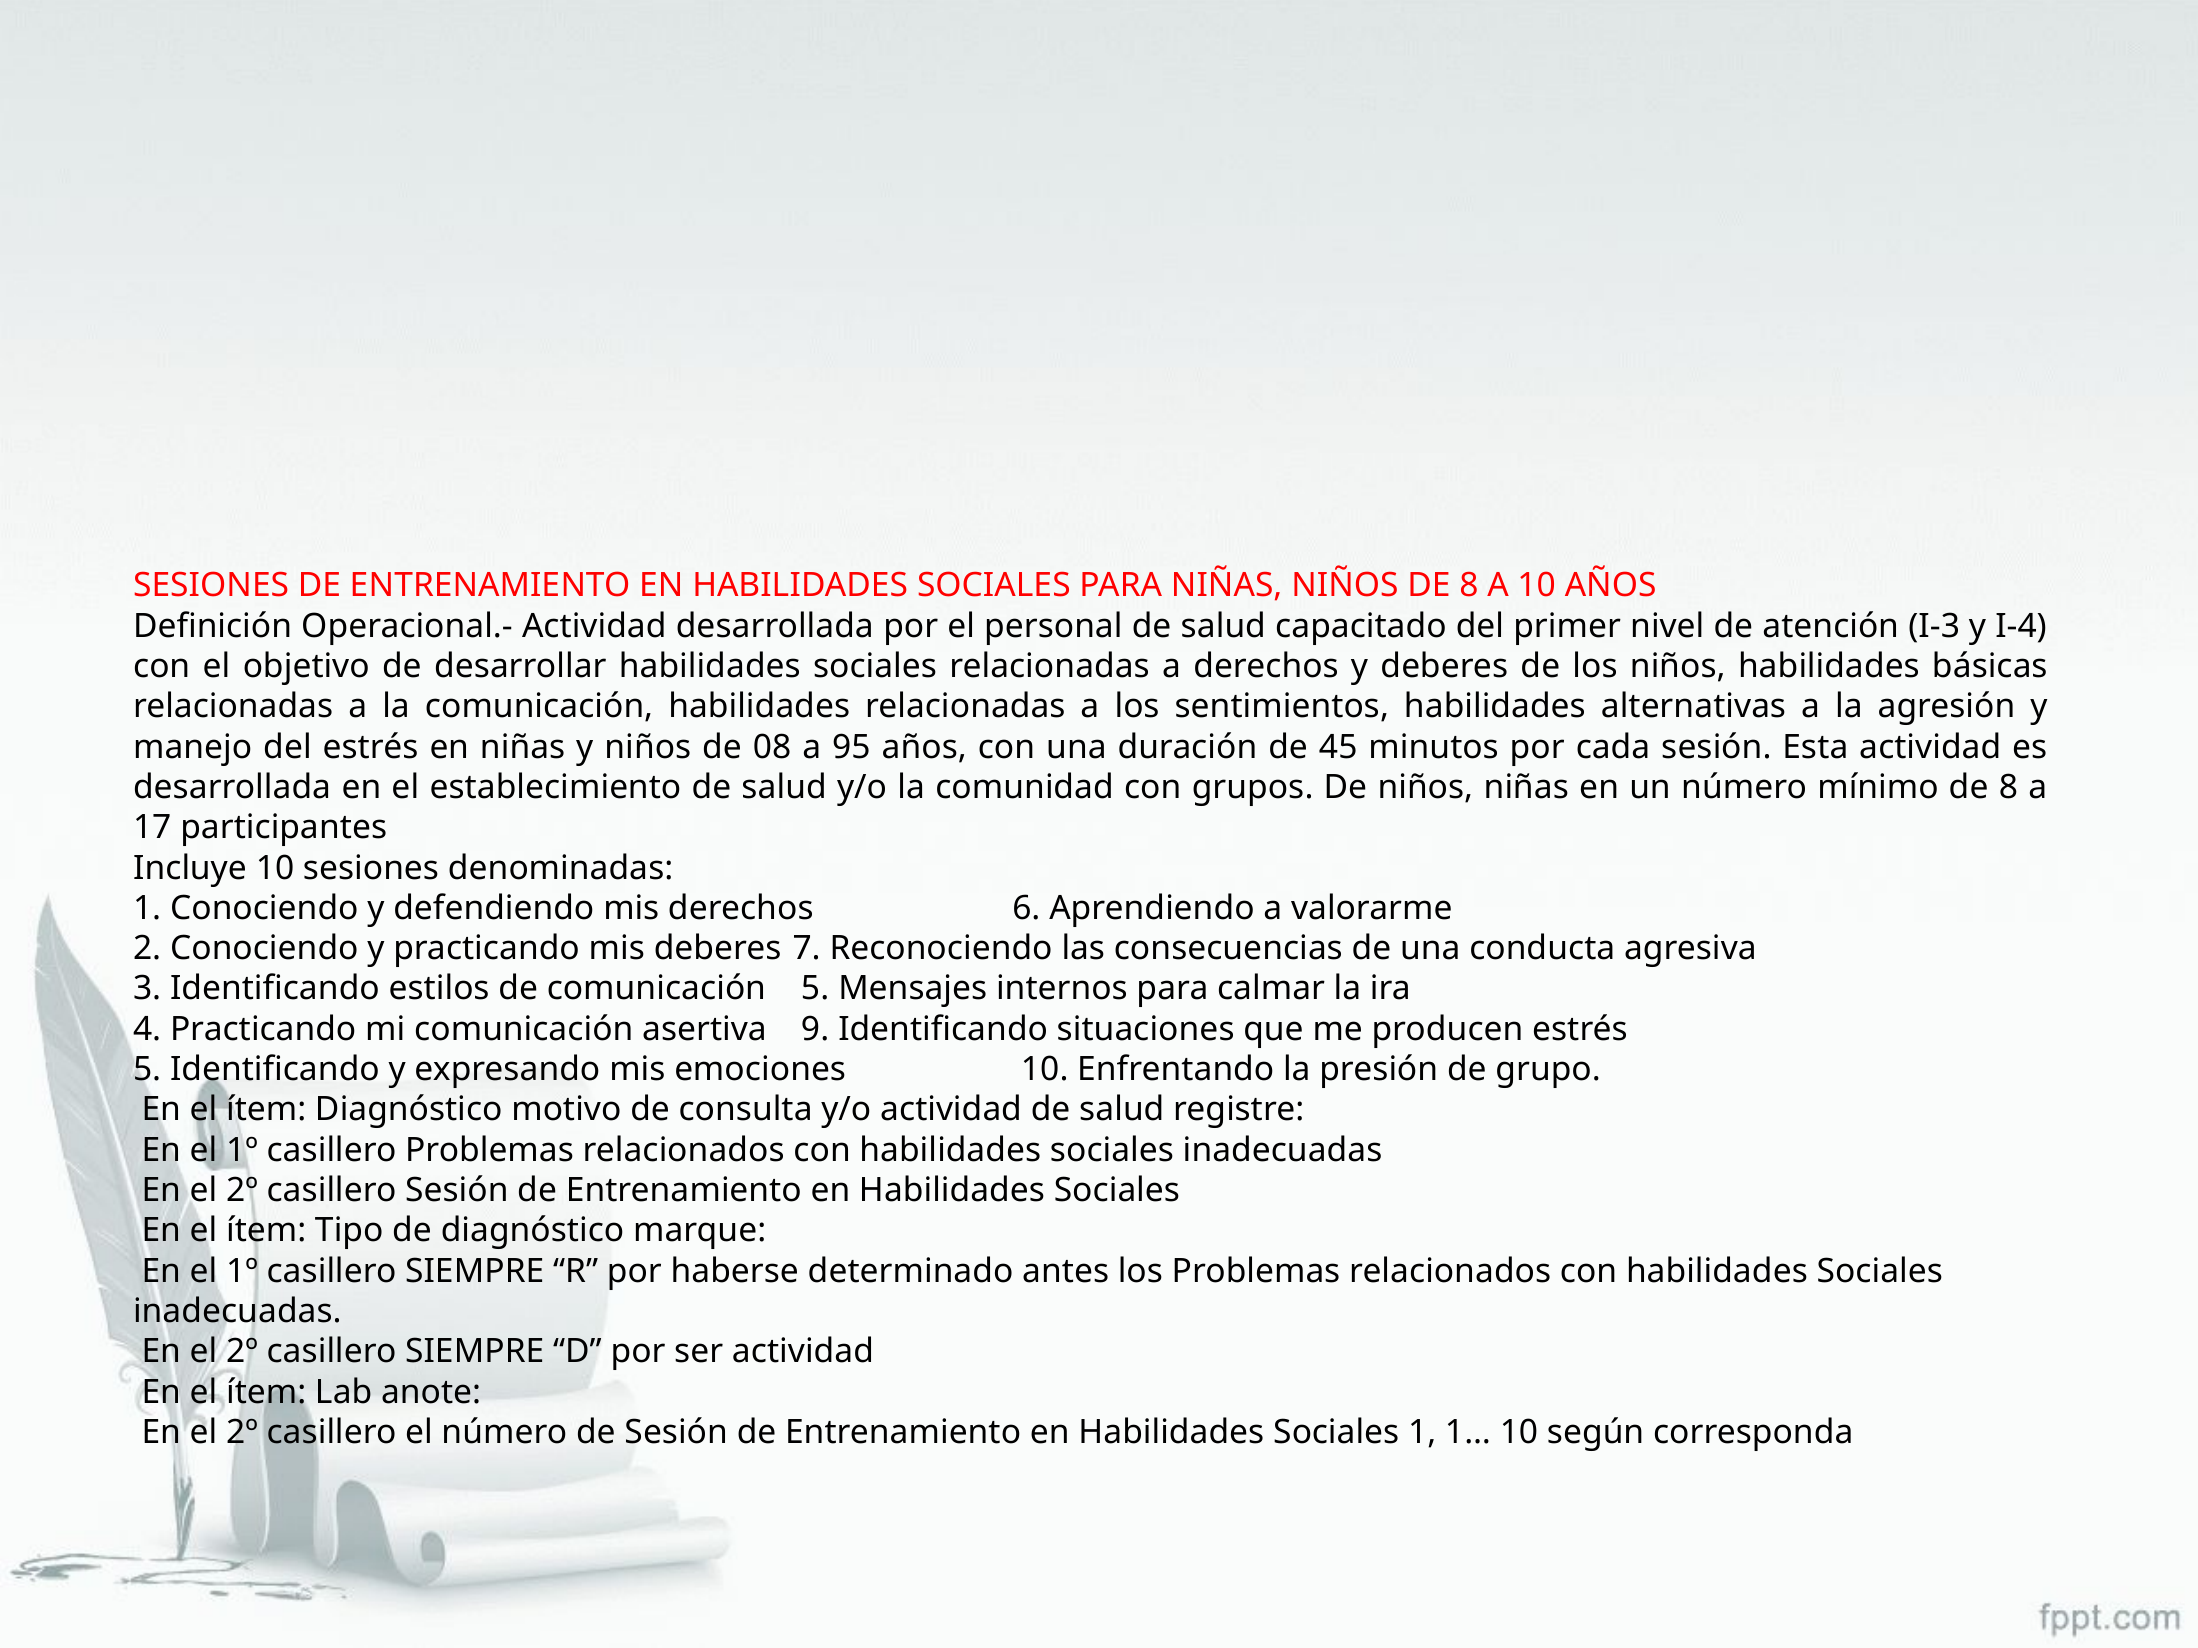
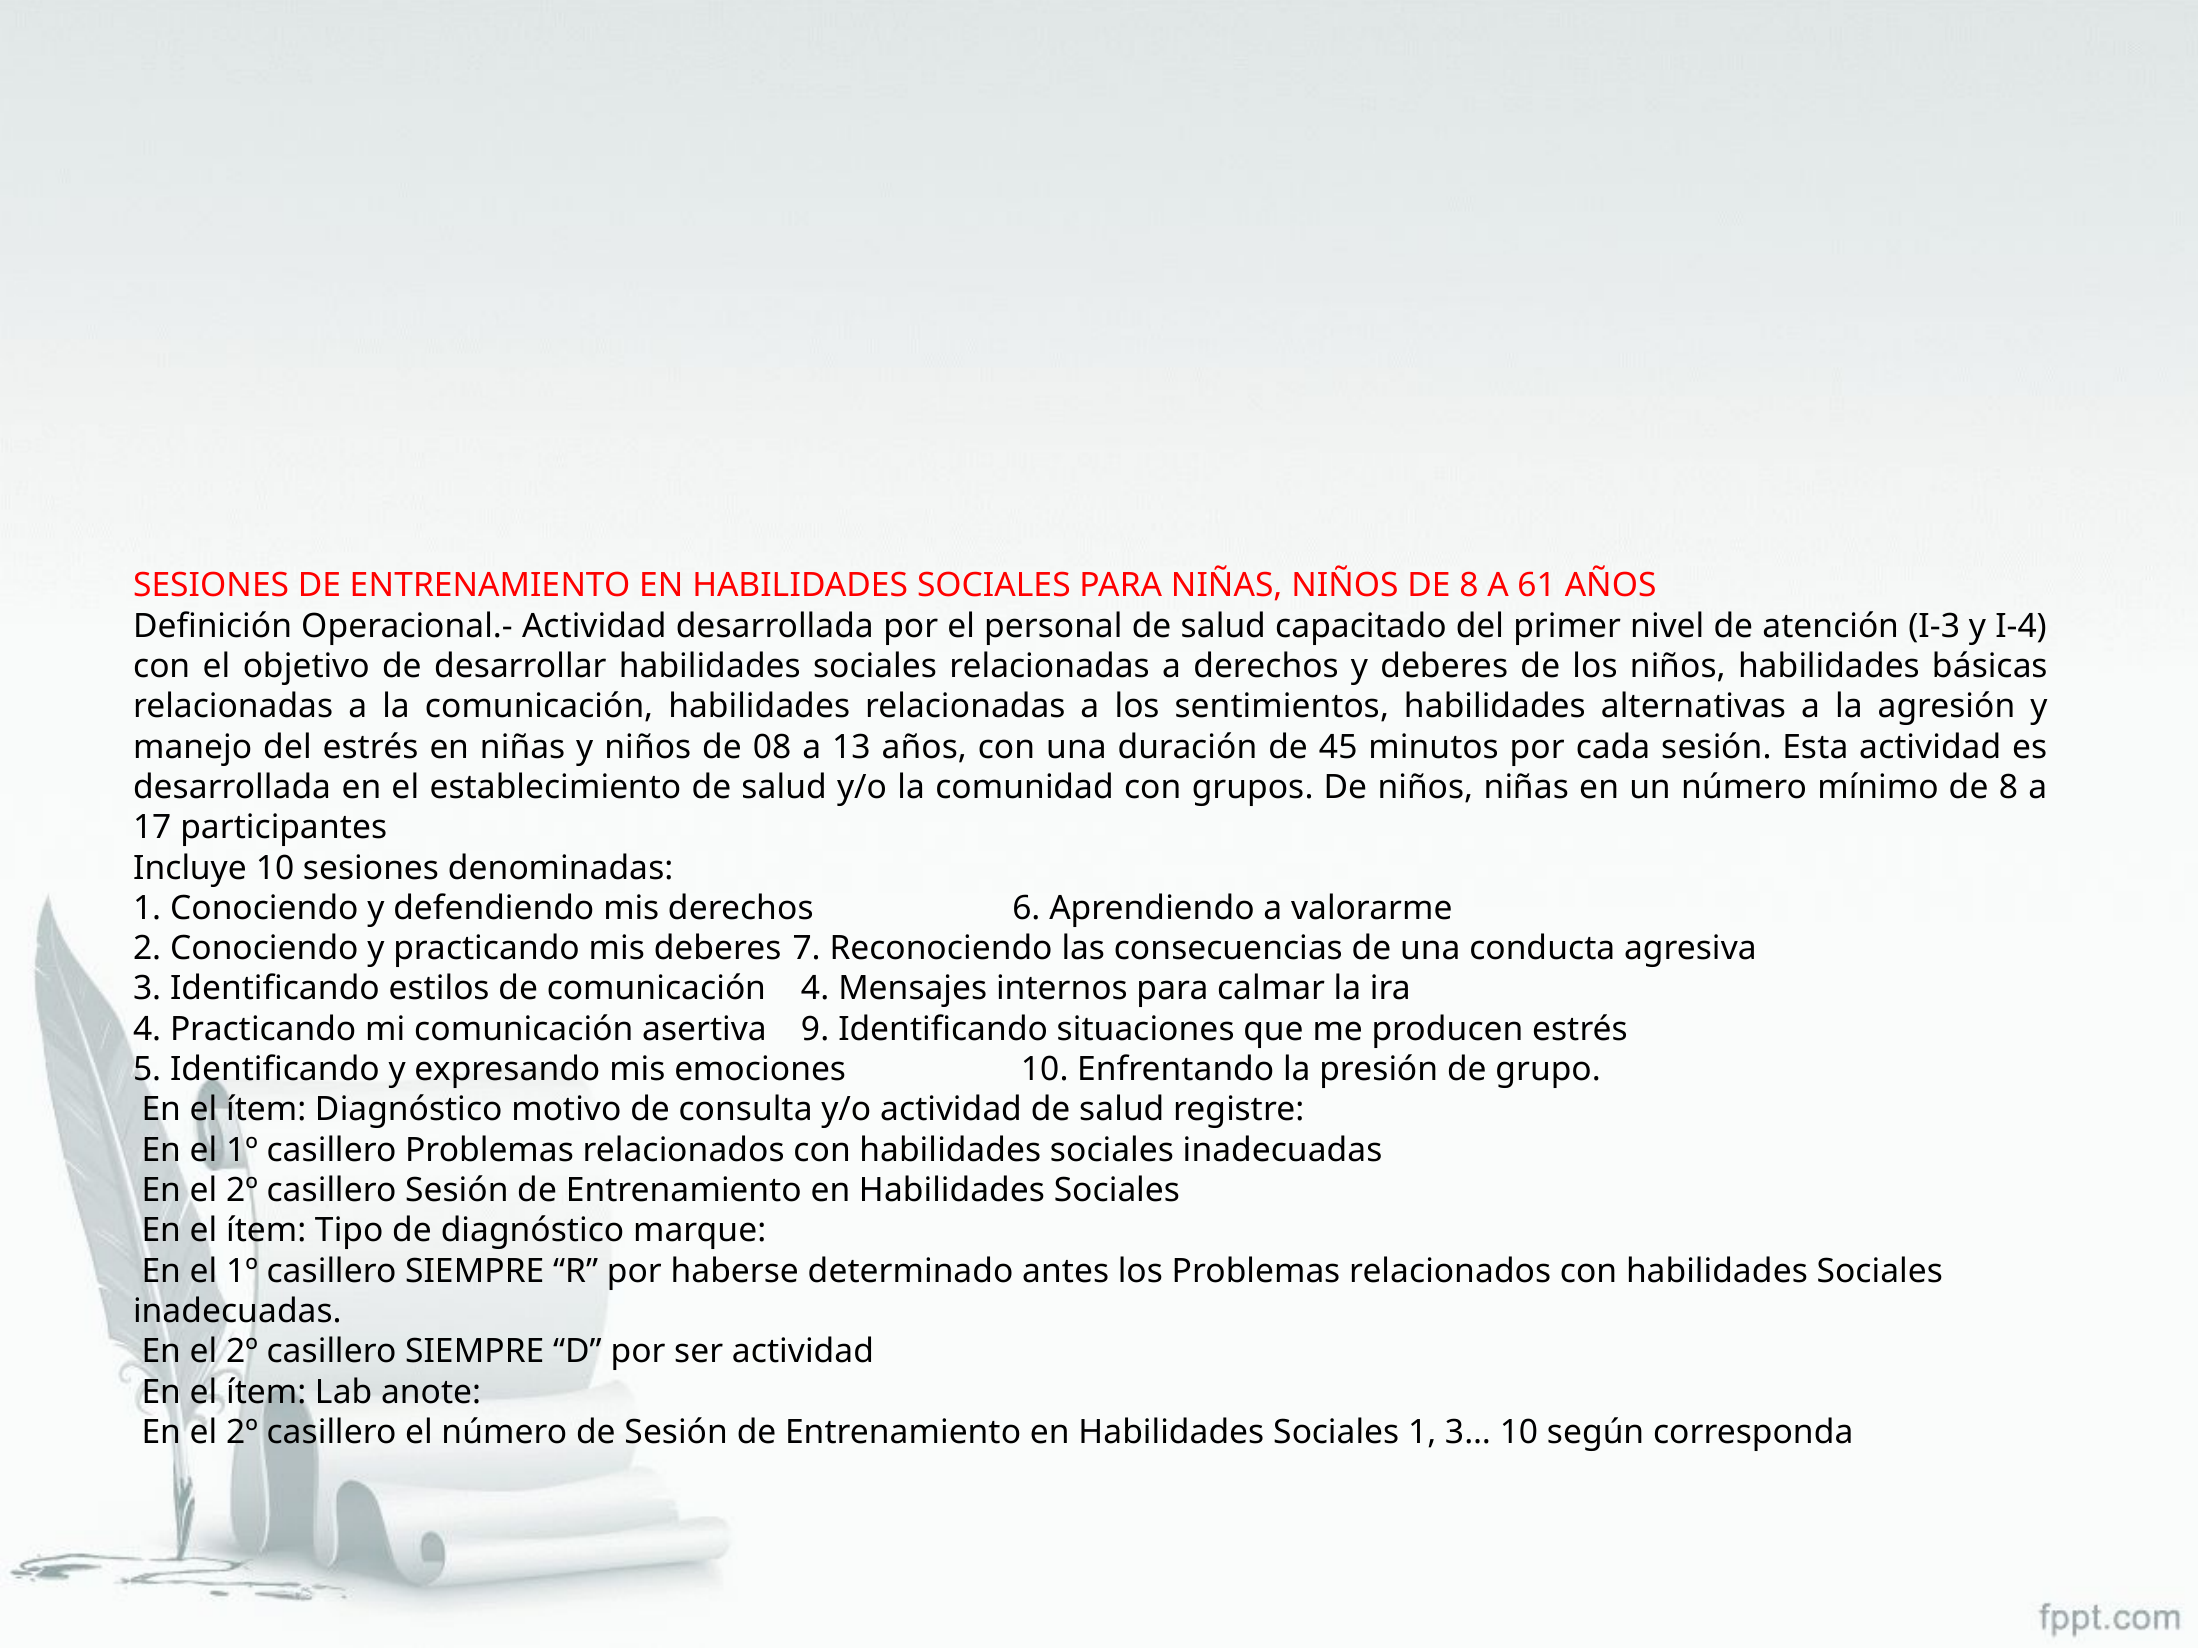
A 10: 10 -> 61
95: 95 -> 13
comunicación 5: 5 -> 4
1…: 1… -> 3…
